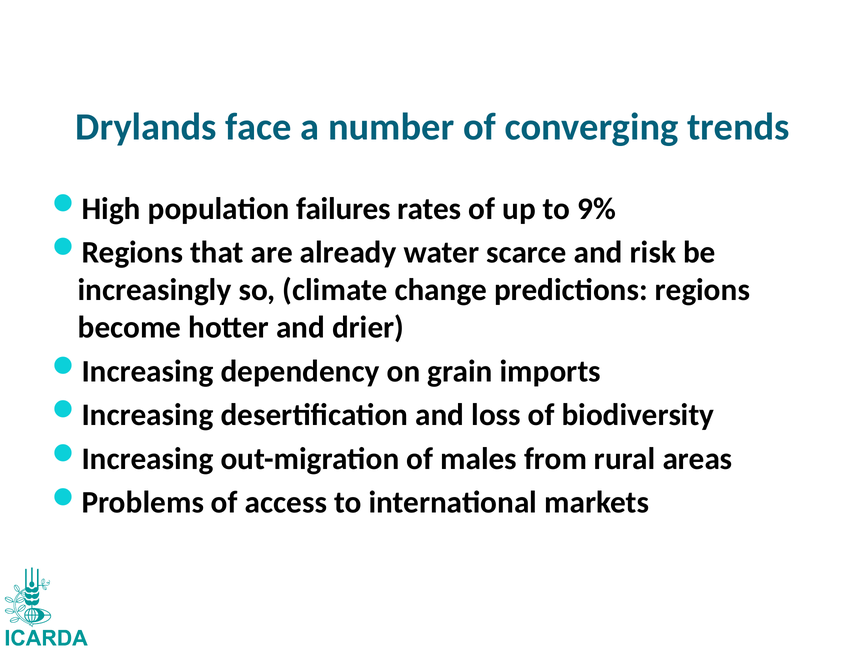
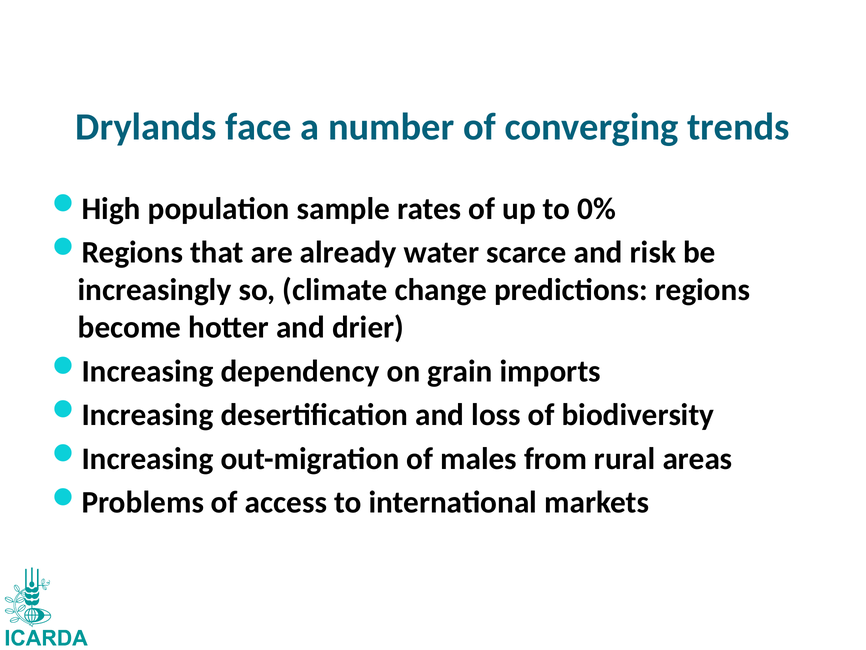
failures: failures -> sample
9%: 9% -> 0%
